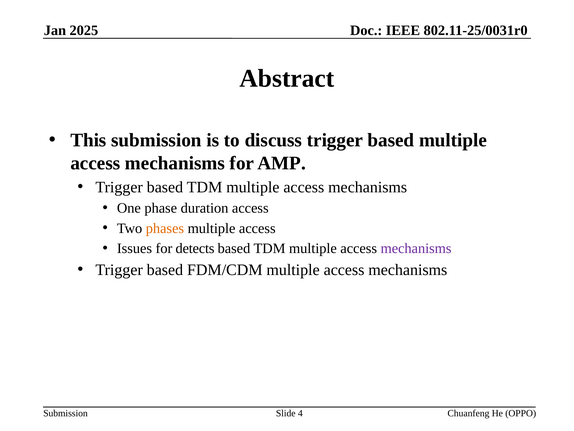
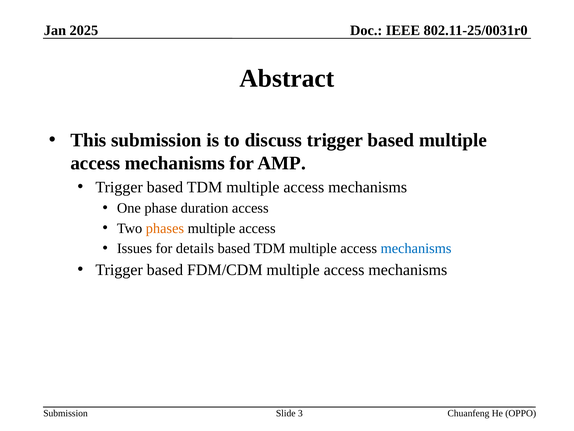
detects: detects -> details
mechanisms at (416, 248) colour: purple -> blue
4: 4 -> 3
